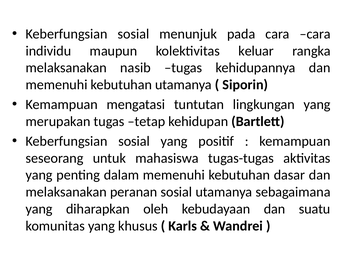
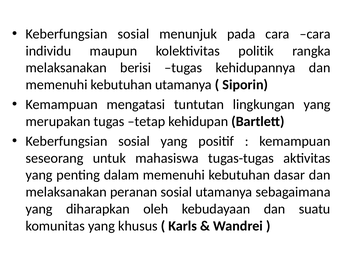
keluar: keluar -> politik
nasib: nasib -> berisi
